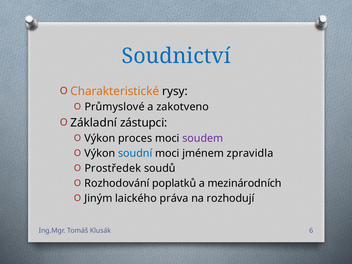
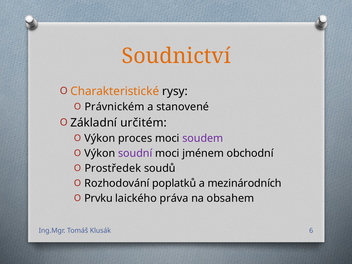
Soudnictví colour: blue -> orange
Průmyslové: Průmyslové -> Právnickém
zakotveno: zakotveno -> stanovené
zástupci: zástupci -> určitém
soudní colour: blue -> purple
zpravidla: zpravidla -> obchodní
Jiným: Jiným -> Prvku
rozhodují: rozhodují -> obsahem
